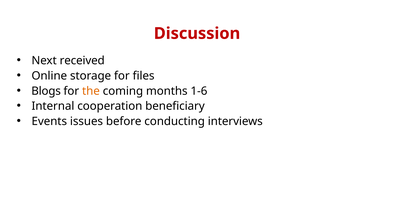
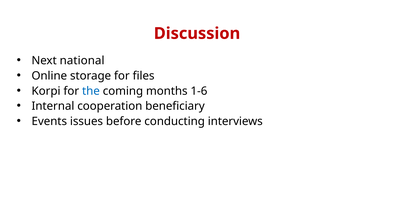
received: received -> national
Blogs: Blogs -> Korpi
the colour: orange -> blue
